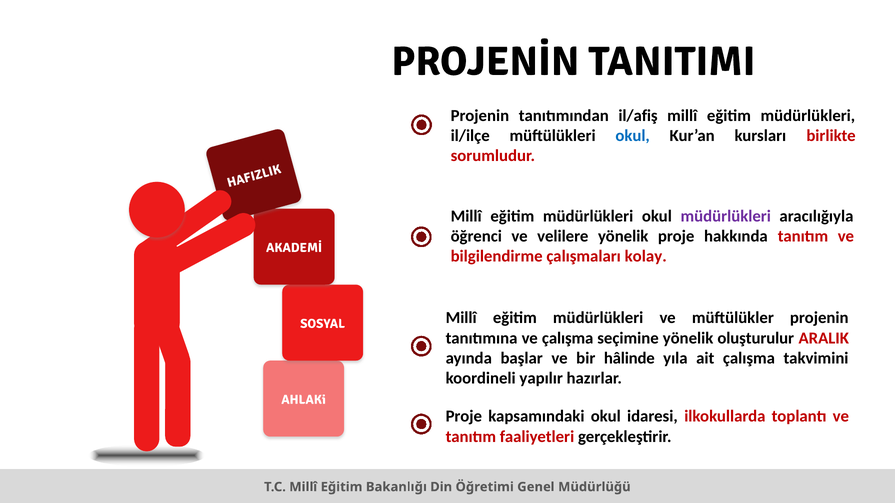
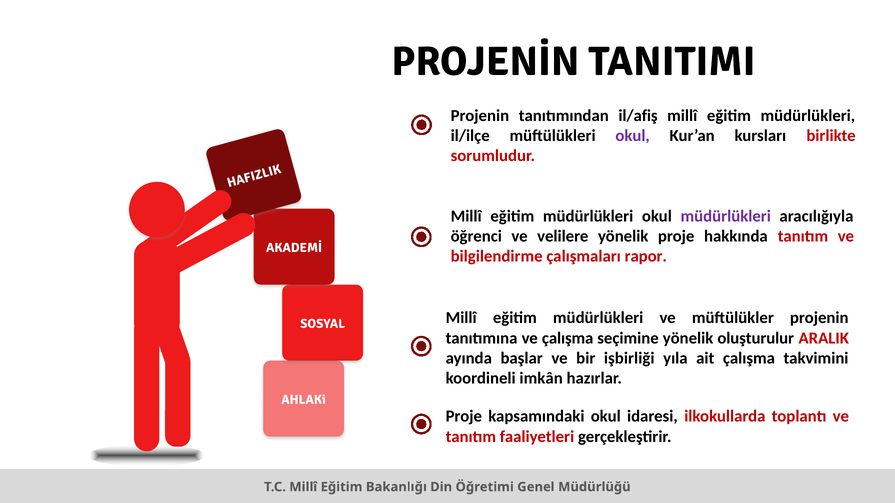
okul at (633, 136) colour: blue -> purple
kolay: kolay -> rapor
hâlinde: hâlinde -> işbirliği
yapılır: yapılır -> imkân
